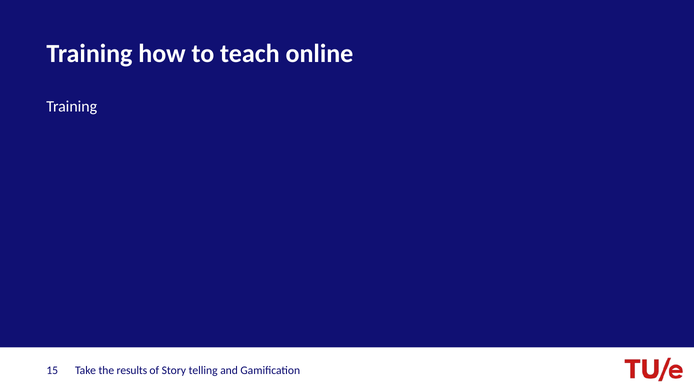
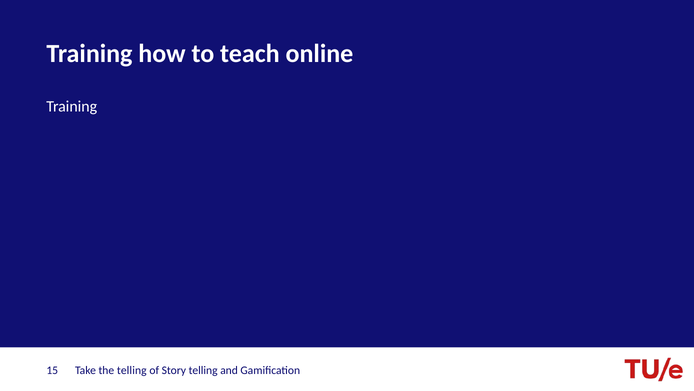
the results: results -> telling
